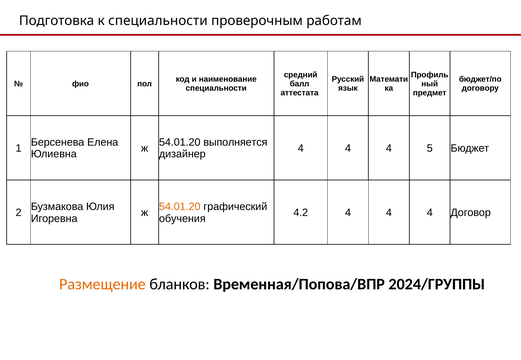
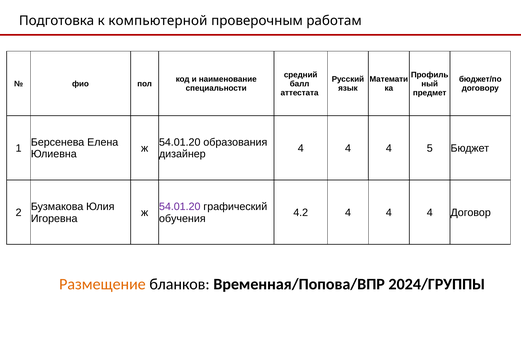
к специальности: специальности -> компьютерной
выполняется: выполняется -> образования
54.01.20 at (180, 207) colour: orange -> purple
